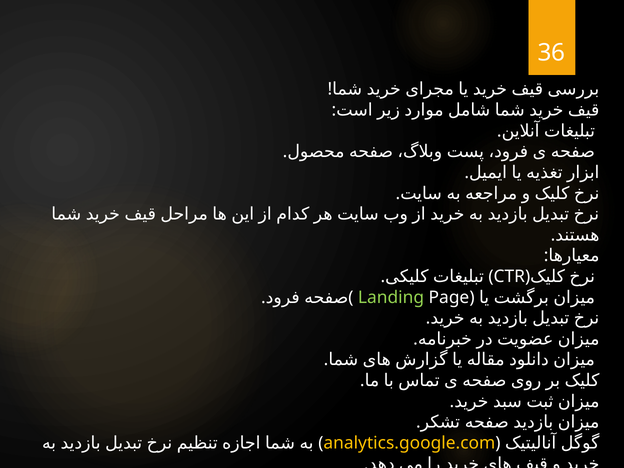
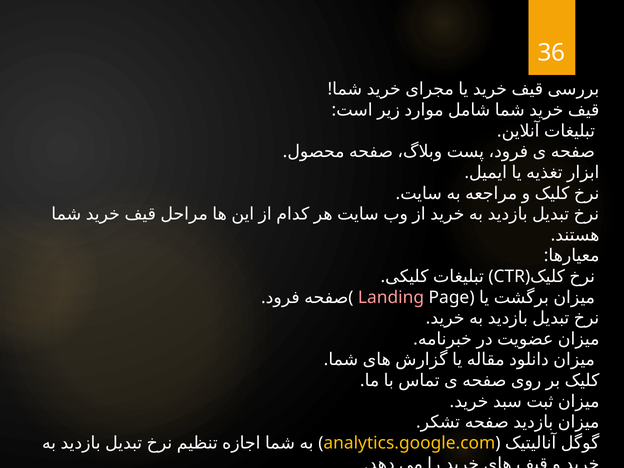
Landing colour: light green -> pink
